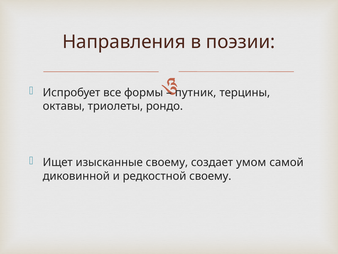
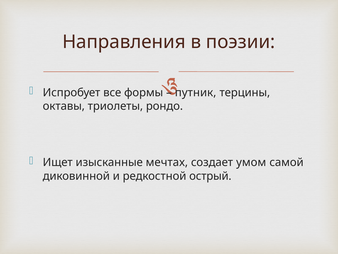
изысканные своему: своему -> мечтах
редкостной своему: своему -> острый
